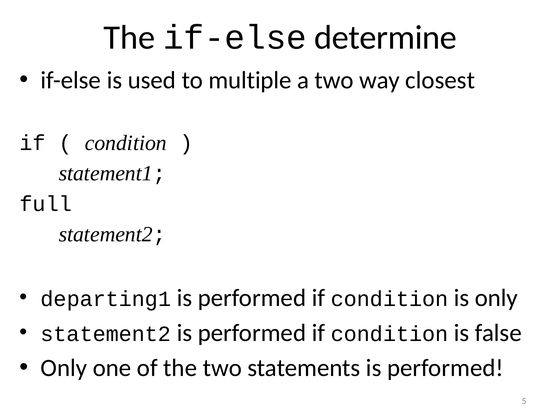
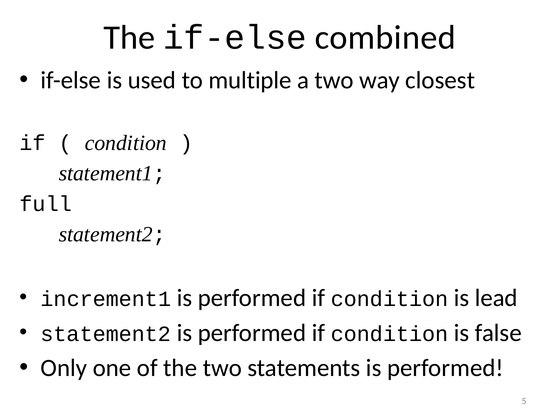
determine: determine -> combined
departing1: departing1 -> increment1
is only: only -> lead
